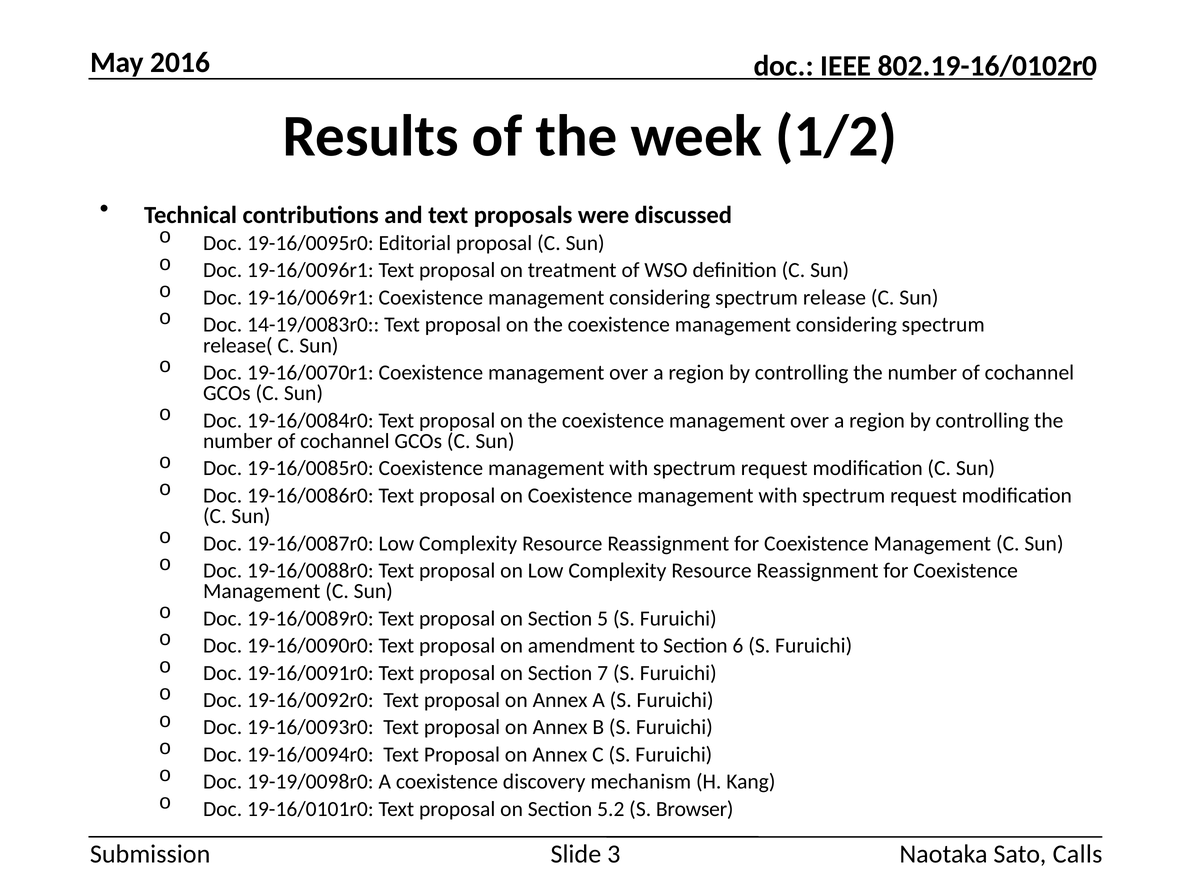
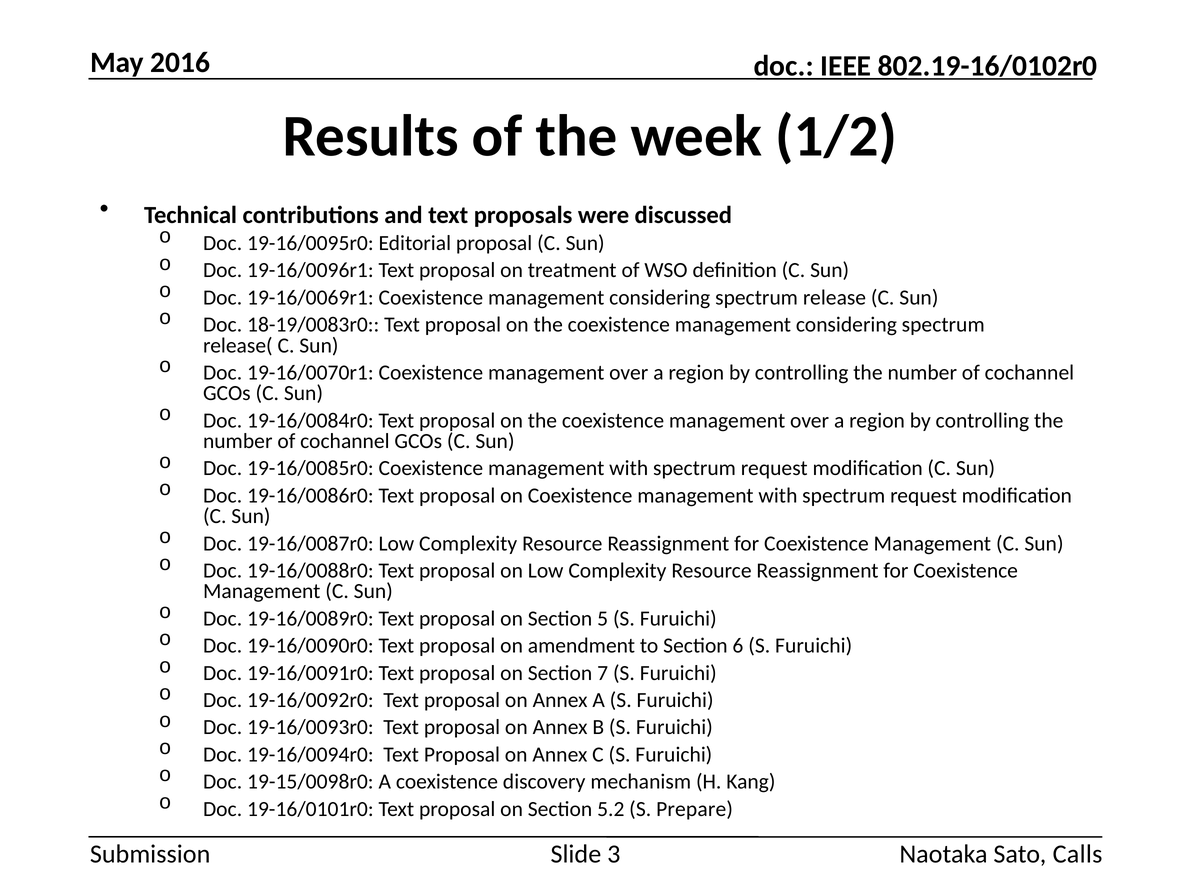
14-19/0083r0: 14-19/0083r0 -> 18-19/0083r0
19-19/0098r0: 19-19/0098r0 -> 19-15/0098r0
Browser: Browser -> Prepare
